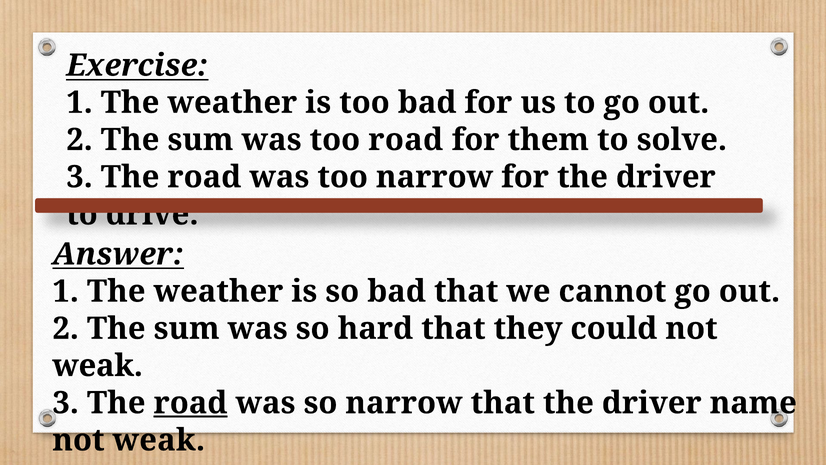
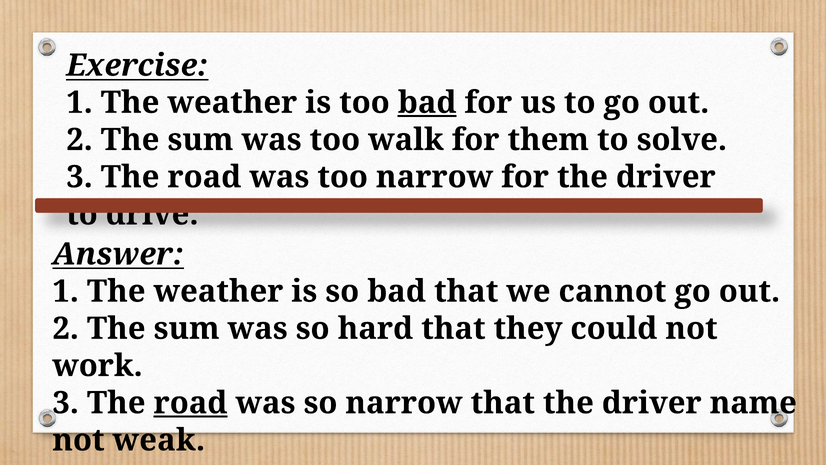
bad at (427, 103) underline: none -> present
too road: road -> walk
weak at (98, 366): weak -> work
